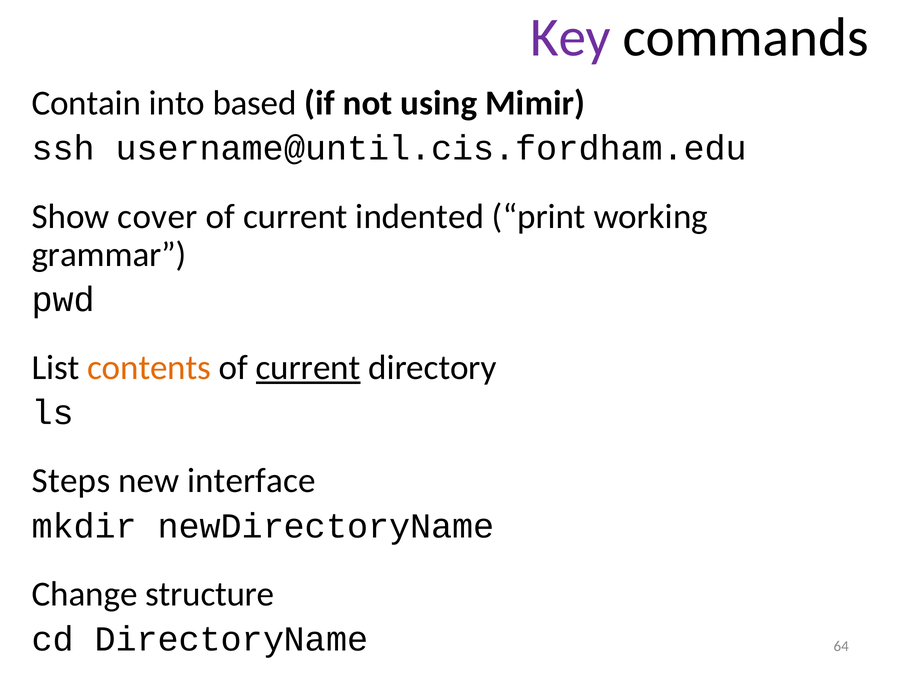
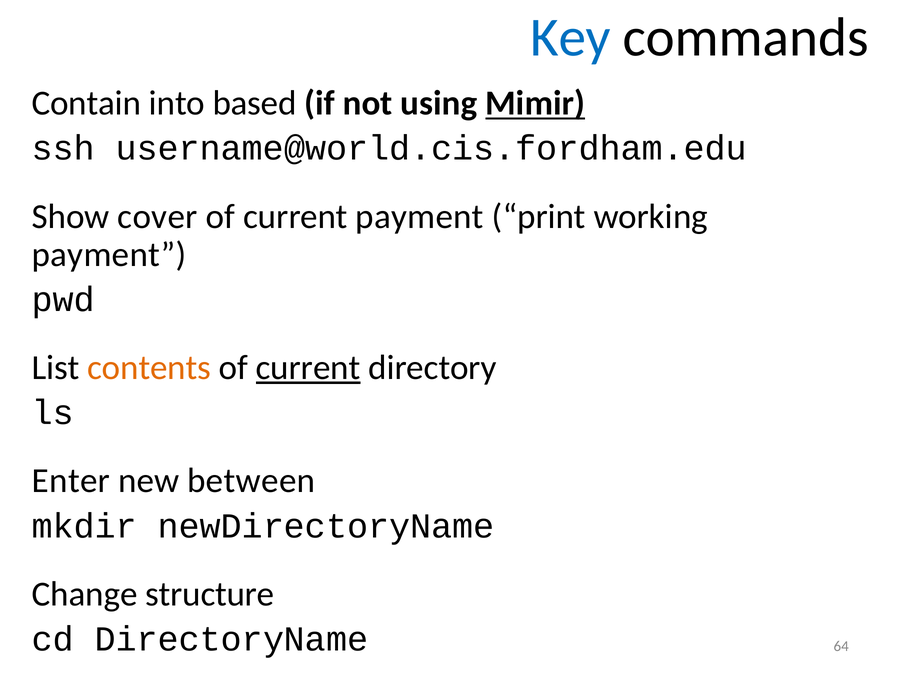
Key colour: purple -> blue
Mimir underline: none -> present
username@until.cis.fordham.edu: username@until.cis.fordham.edu -> username@world.cis.fordham.edu
current indented: indented -> payment
grammar at (109, 255): grammar -> payment
Steps: Steps -> Enter
interface: interface -> between
